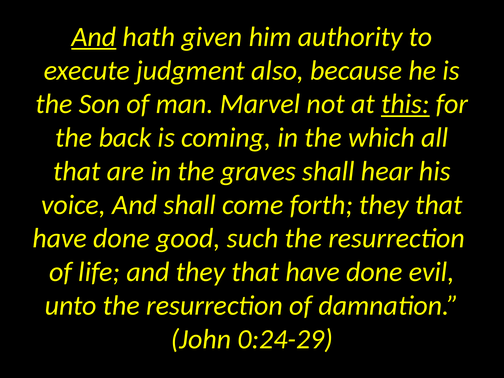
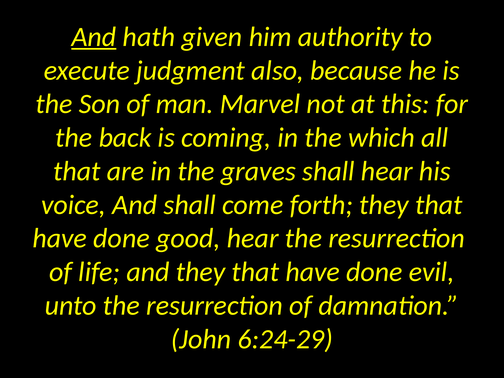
this underline: present -> none
good such: such -> hear
0:24-29: 0:24-29 -> 6:24-29
